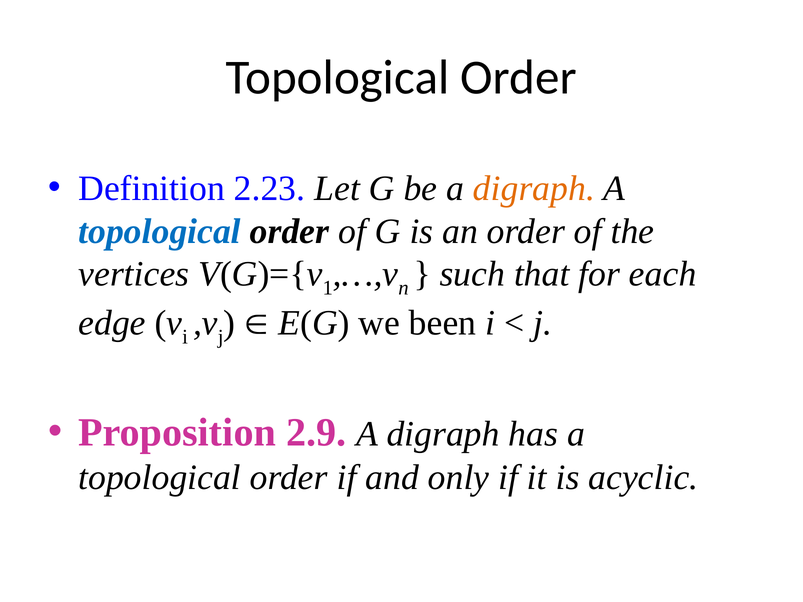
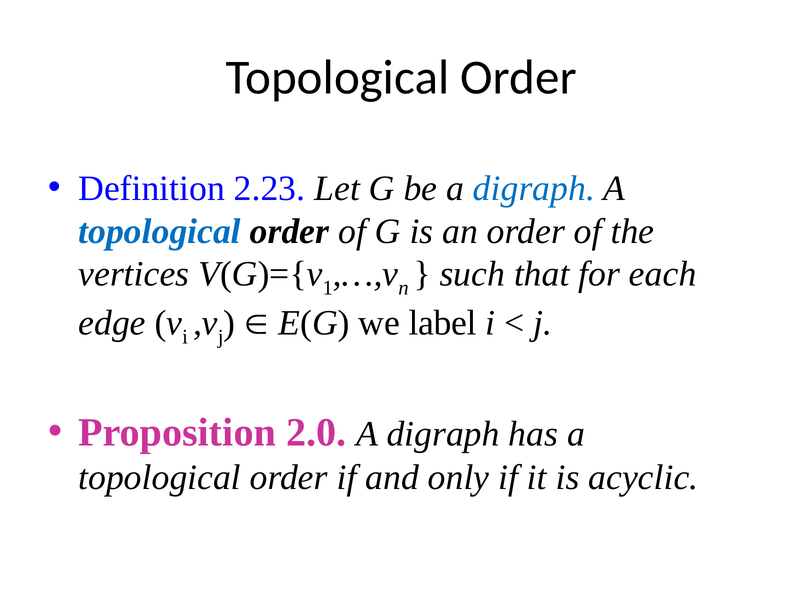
digraph at (534, 189) colour: orange -> blue
been: been -> label
2.9: 2.9 -> 2.0
